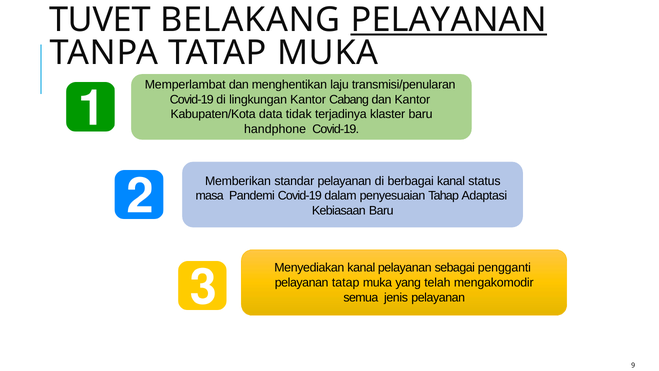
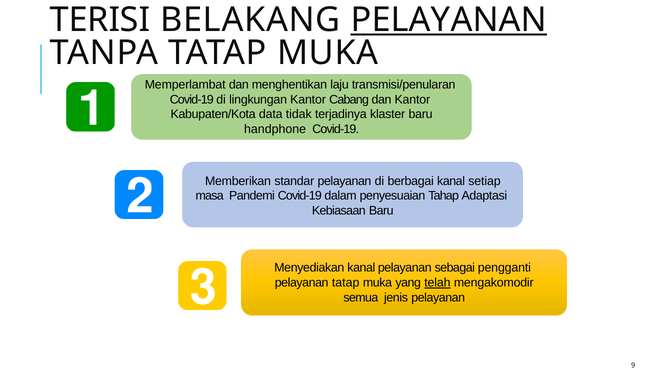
TUVET: TUVET -> TERISI
status: status -> setiap
telah underline: none -> present
